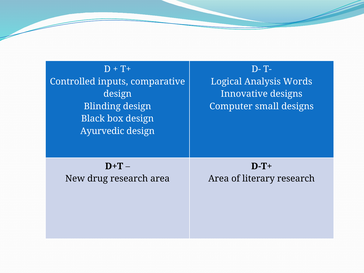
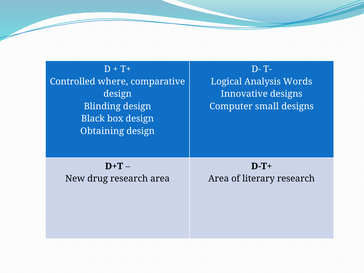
inputs: inputs -> where
Ayurvedic: Ayurvedic -> Obtaining
